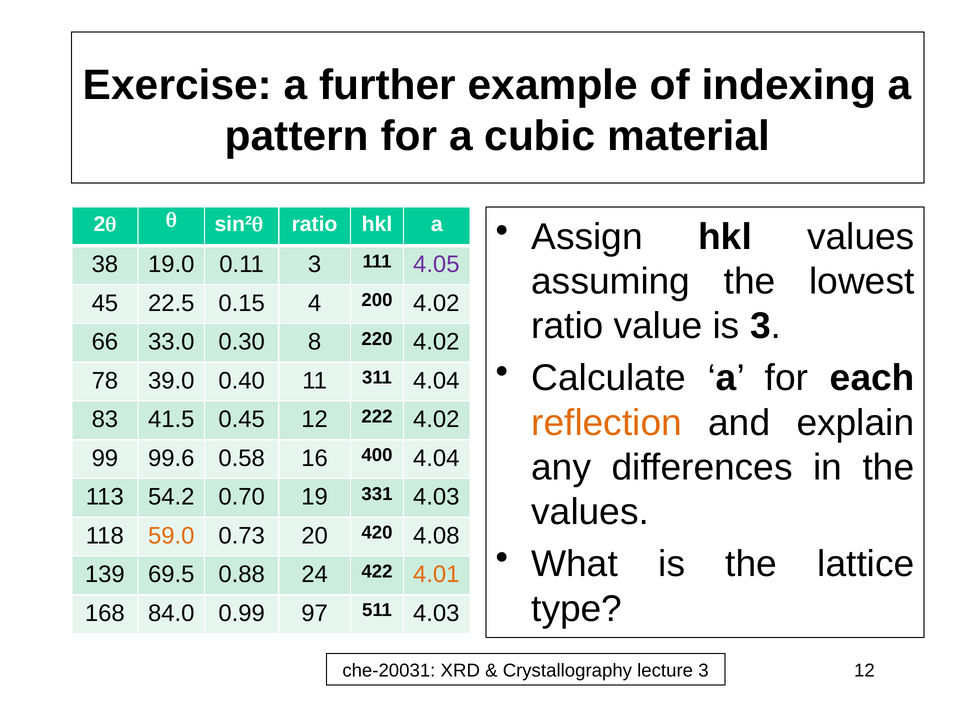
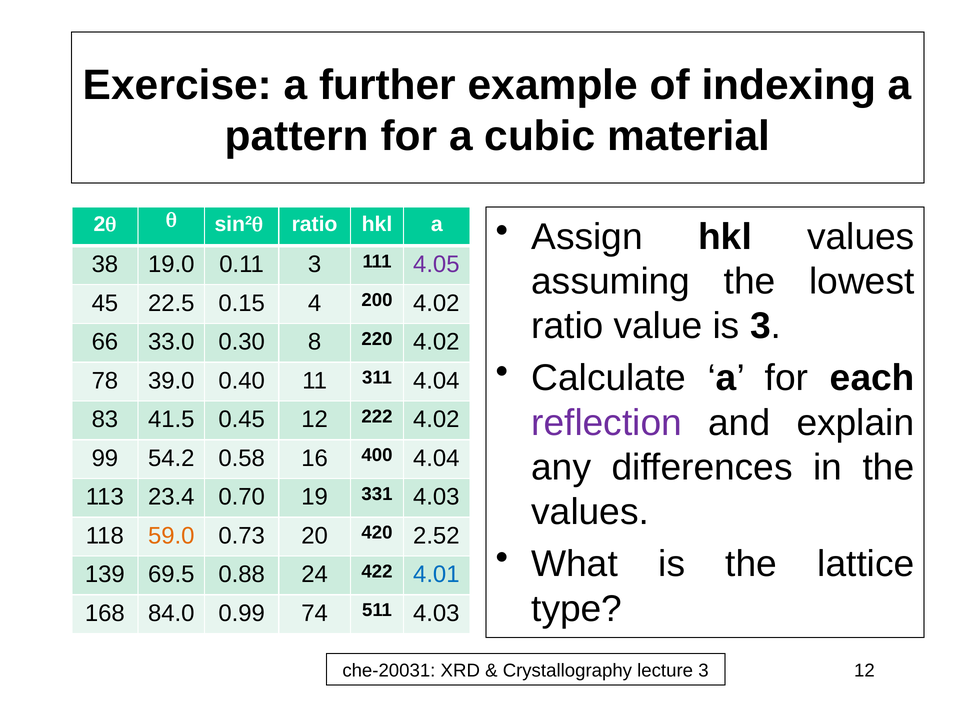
reflection colour: orange -> purple
99.6: 99.6 -> 54.2
54.2: 54.2 -> 23.4
4.08: 4.08 -> 2.52
4.01 colour: orange -> blue
97: 97 -> 74
